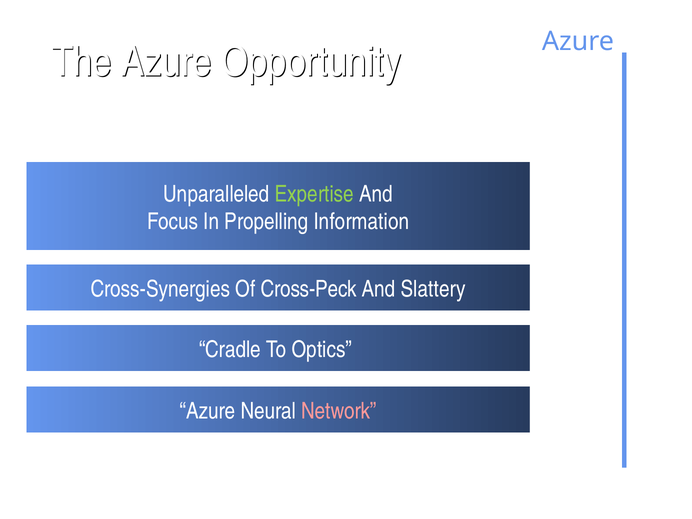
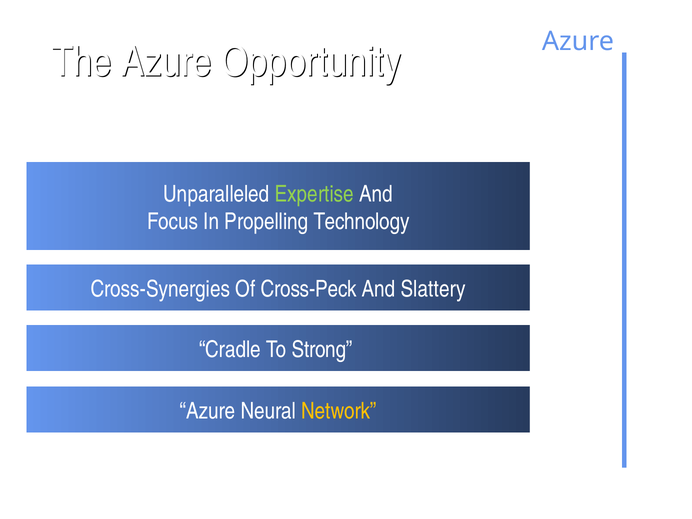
Information: Information -> Technology
Optics: Optics -> Strong
Network colour: pink -> yellow
